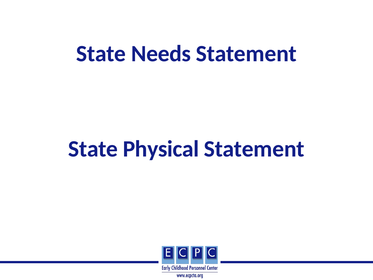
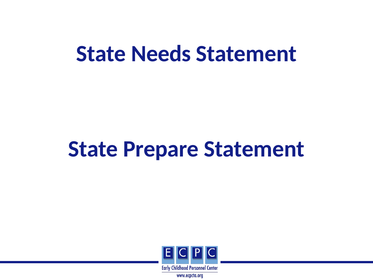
Physical: Physical -> Prepare
